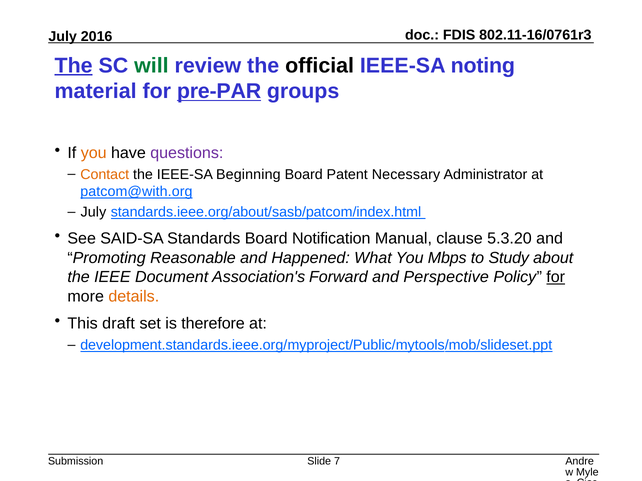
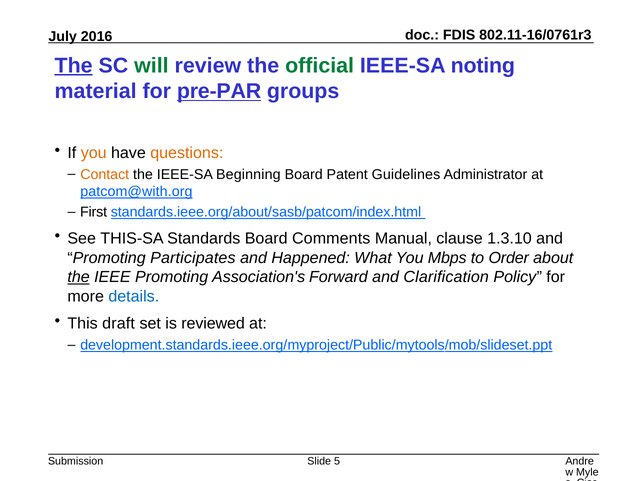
official colour: black -> green
questions colour: purple -> orange
Necessary: Necessary -> Guidelines
July at (93, 212): July -> First
SAID-SA: SAID-SA -> THIS-SA
Notification: Notification -> Comments
5.3.20: 5.3.20 -> 1.3.10
Reasonable: Reasonable -> Participates
Study: Study -> Order
the at (79, 277) underline: none -> present
IEEE Document: Document -> Promoting
Perspective: Perspective -> Clarification
for at (556, 277) underline: present -> none
details colour: orange -> blue
therefore: therefore -> reviewed
7: 7 -> 5
